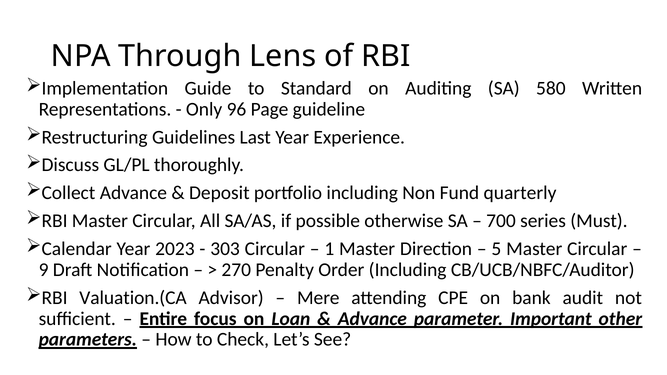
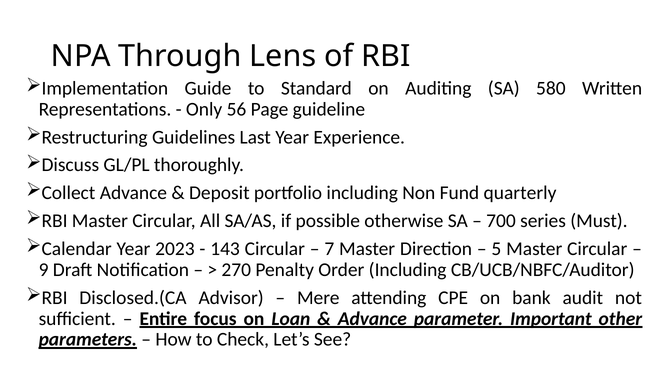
96: 96 -> 56
303: 303 -> 143
1: 1 -> 7
Valuation.(CA: Valuation.(CA -> Disclosed.(CA
